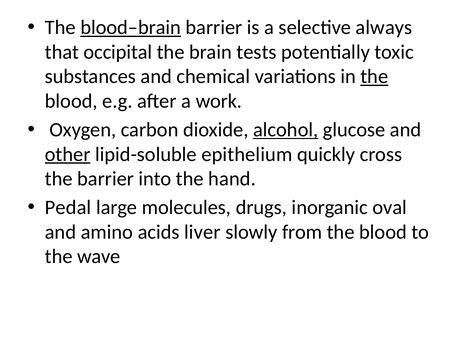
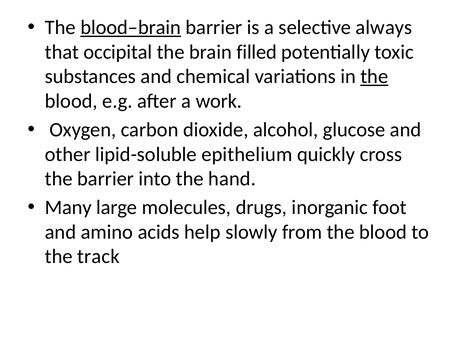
tests: tests -> filled
alcohol underline: present -> none
other underline: present -> none
Pedal: Pedal -> Many
oval: oval -> foot
liver: liver -> help
wave: wave -> track
